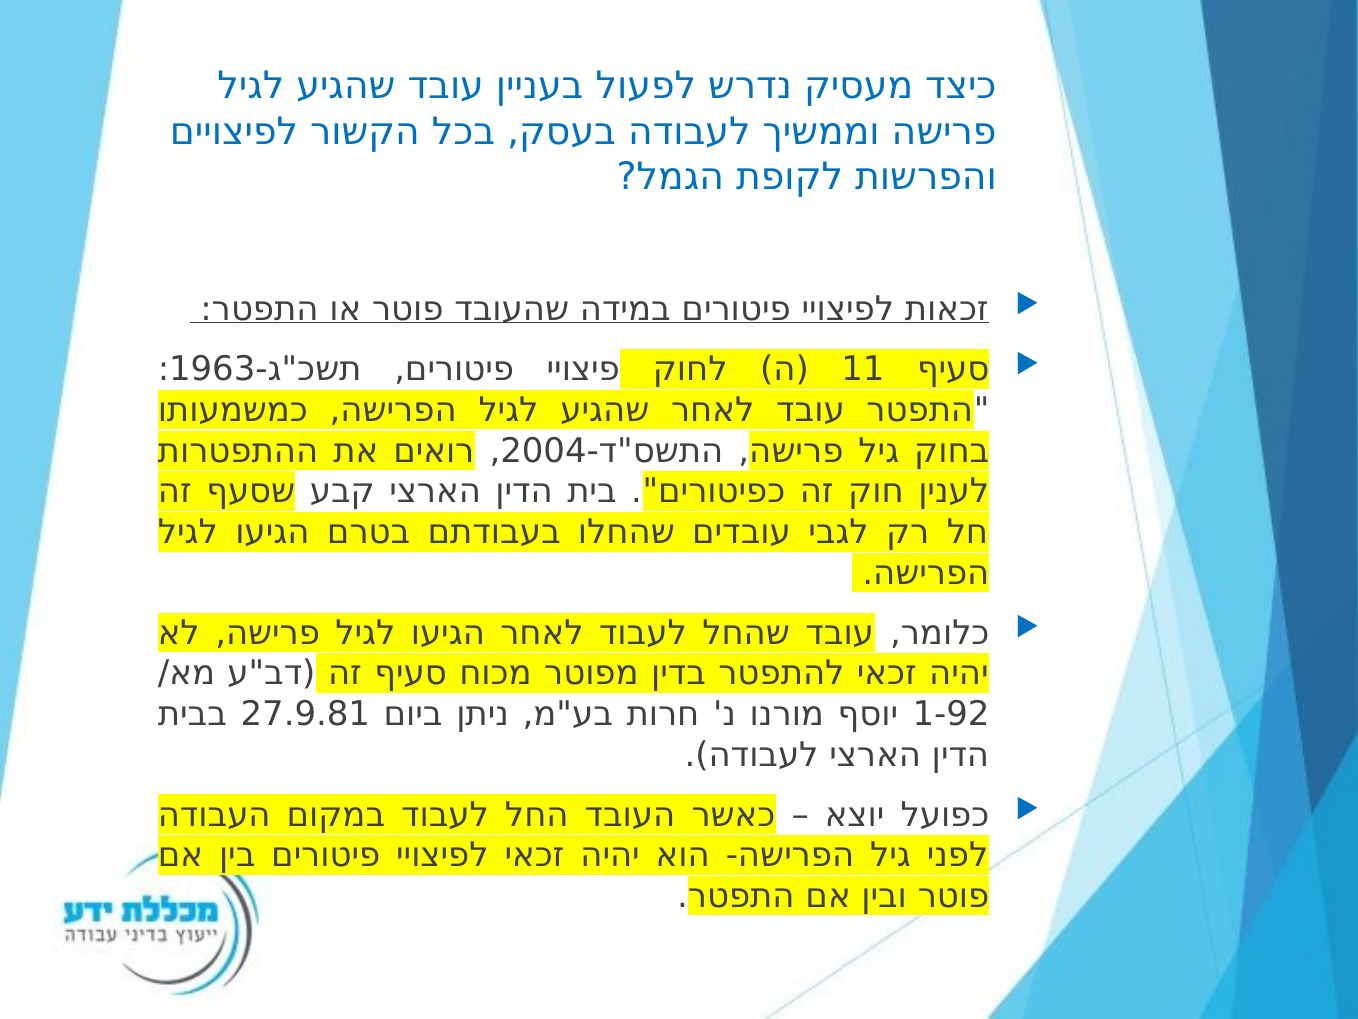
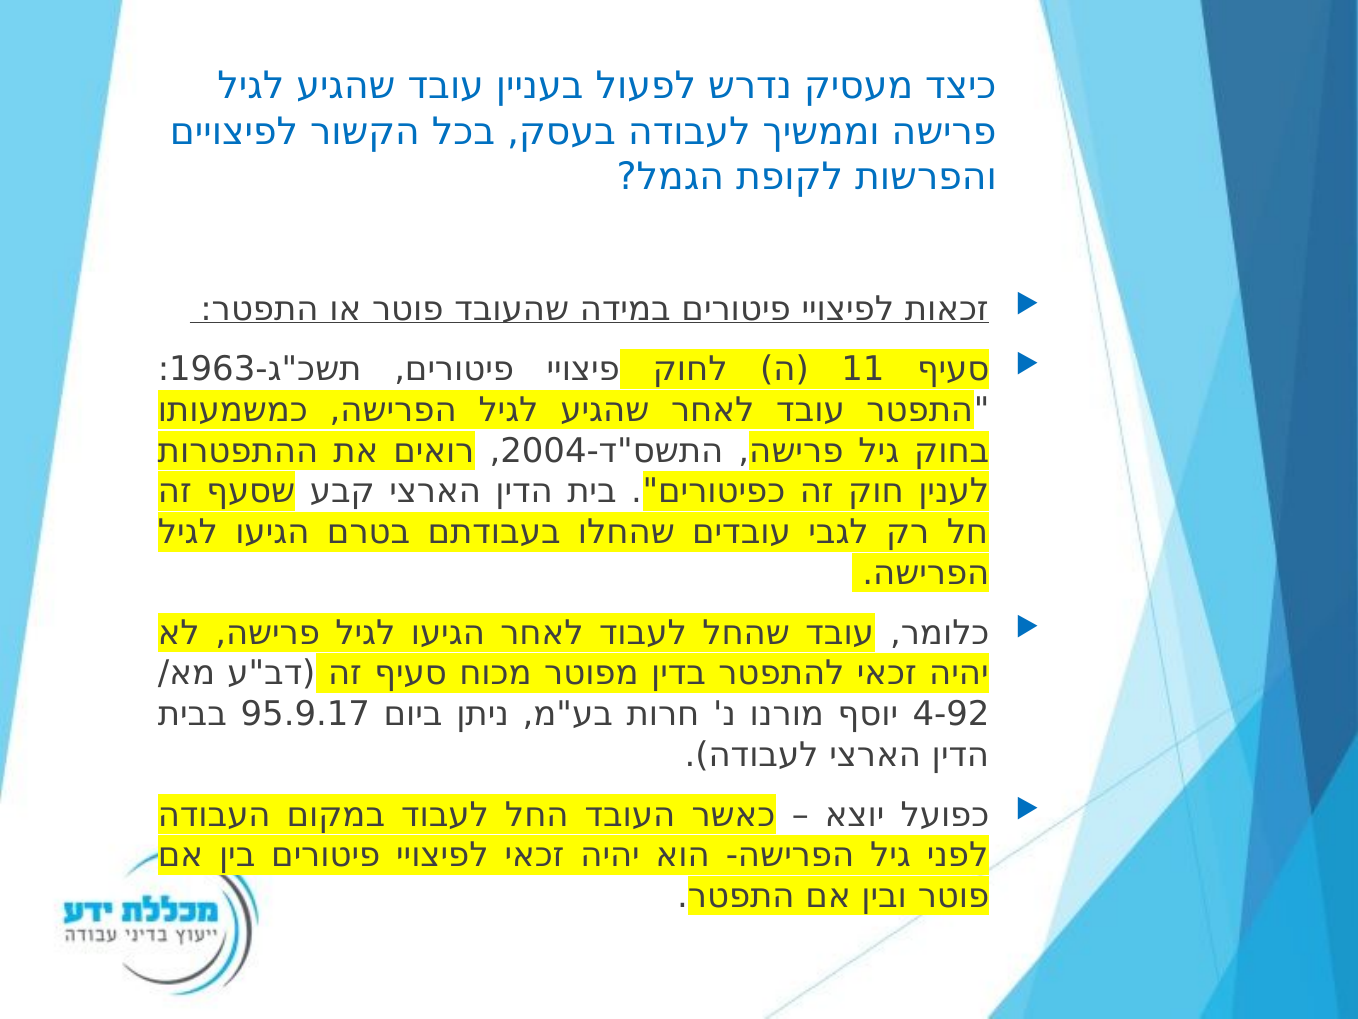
27.9.81: 27.9.81 -> 95.9.17
1-92: 1-92 -> 4-92
